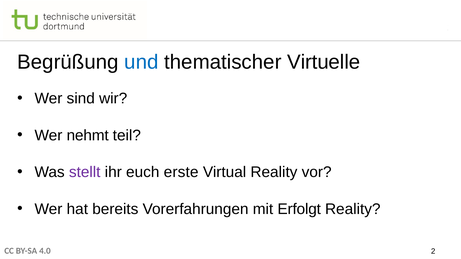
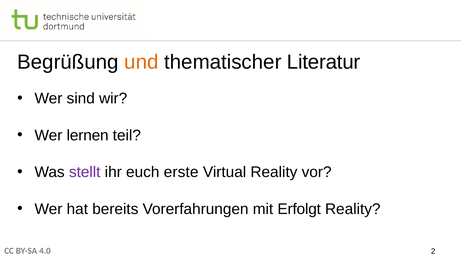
und colour: blue -> orange
Virtuelle: Virtuelle -> Literatur
nehmt: nehmt -> lernen
